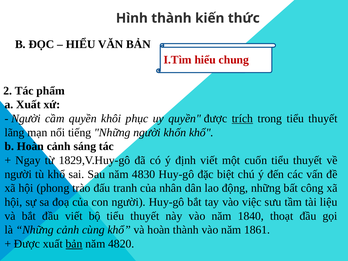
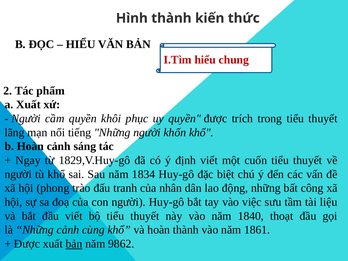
trích underline: present -> none
4830: 4830 -> 1834
4820: 4820 -> 9862
